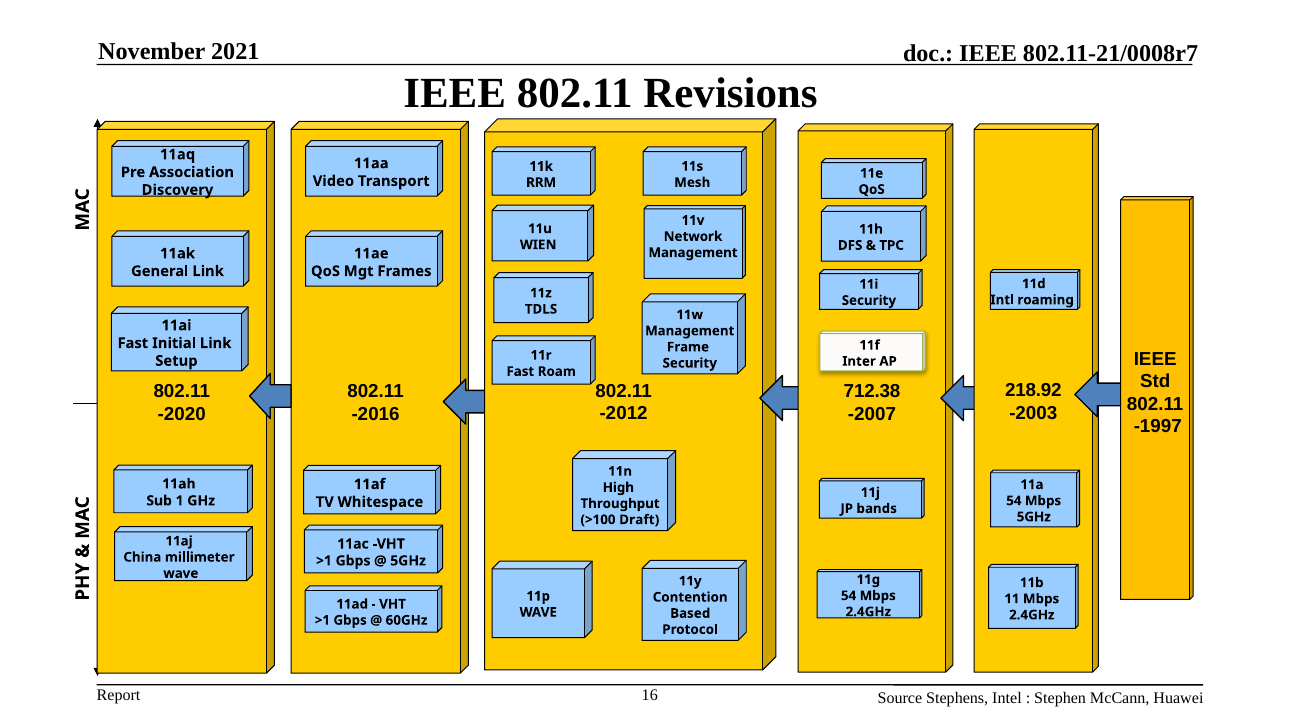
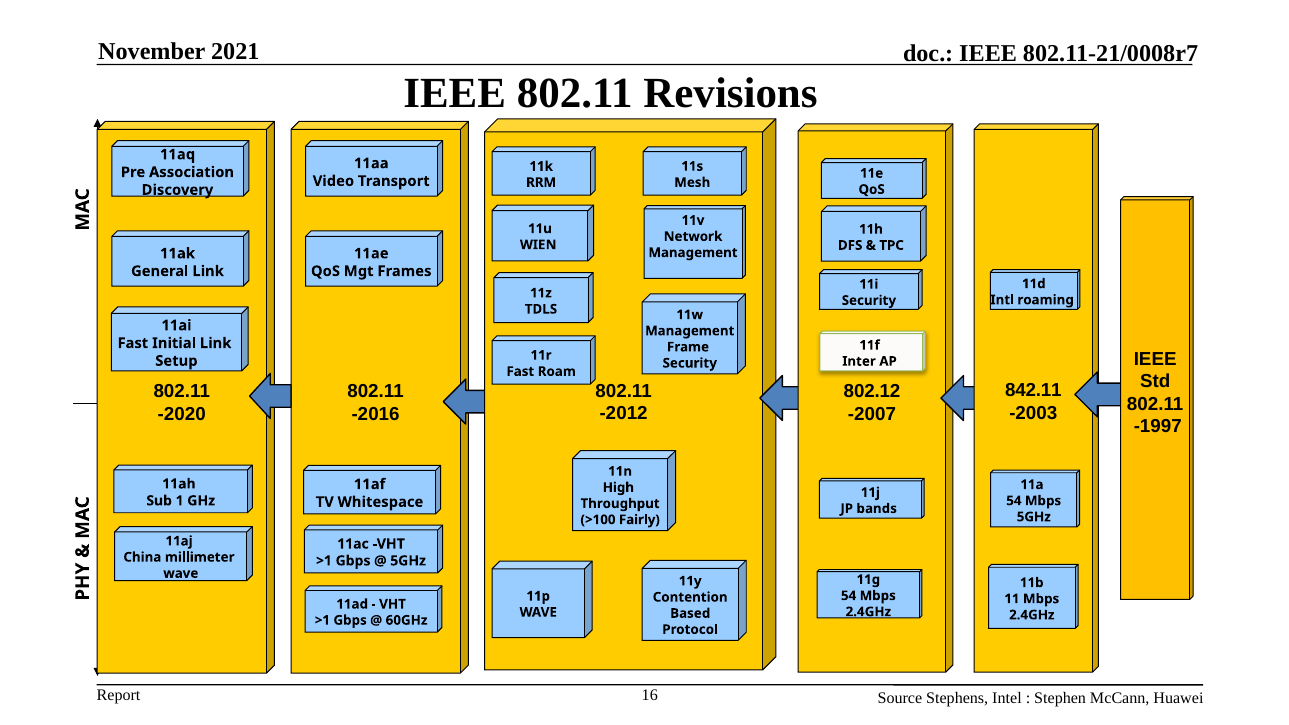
218.92: 218.92 -> 842.11
712.38: 712.38 -> 802.12
Draft: Draft -> Fairly
